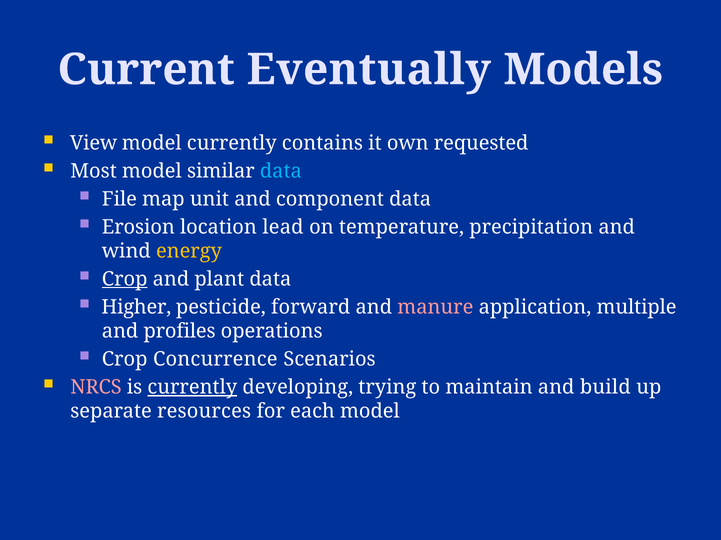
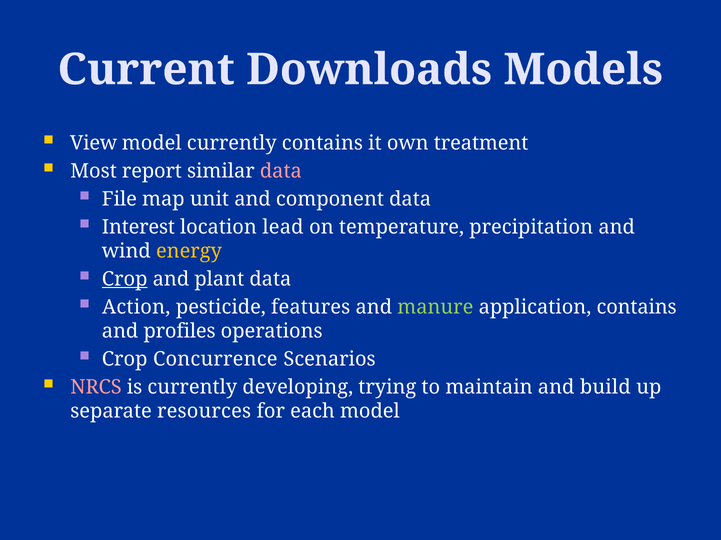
Eventually: Eventually -> Downloads
requested: requested -> treatment
Most model: model -> report
data at (281, 171) colour: light blue -> pink
Erosion: Erosion -> Interest
Higher: Higher -> Action
forward: forward -> features
manure colour: pink -> light green
application multiple: multiple -> contains
currently at (192, 388) underline: present -> none
